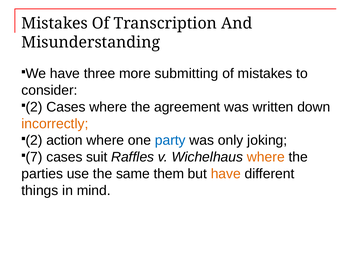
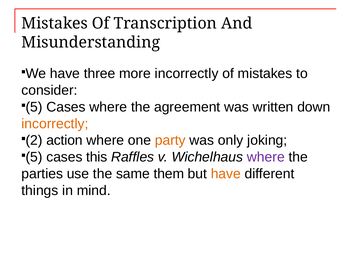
more submitting: submitting -> incorrectly
2 at (34, 107): 2 -> 5
party colour: blue -> orange
7 at (34, 157): 7 -> 5
suit: suit -> this
where at (266, 157) colour: orange -> purple
